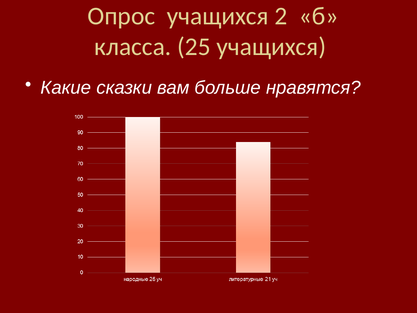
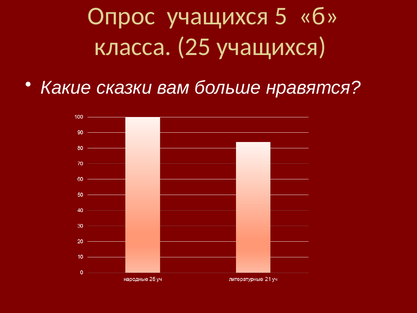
2: 2 -> 5
